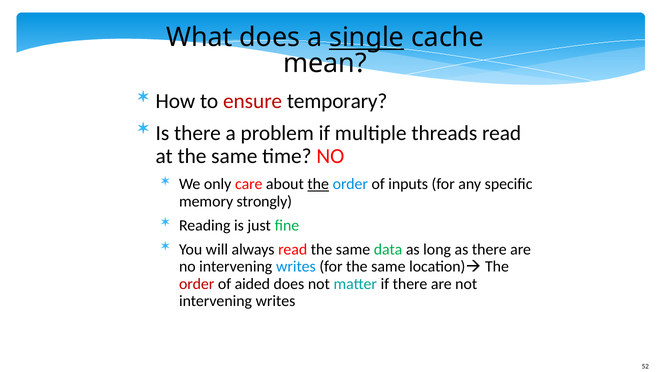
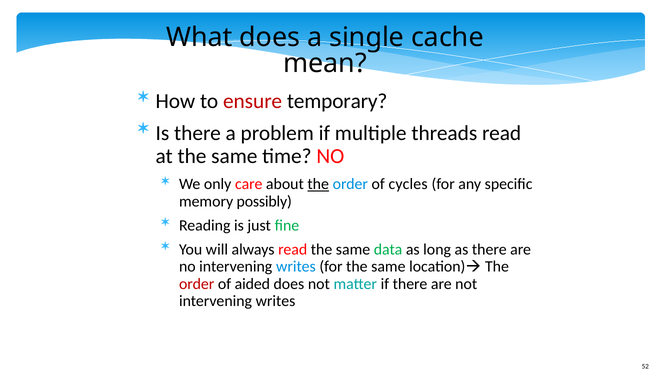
single underline: present -> none
inputs: inputs -> cycles
strongly: strongly -> possibly
